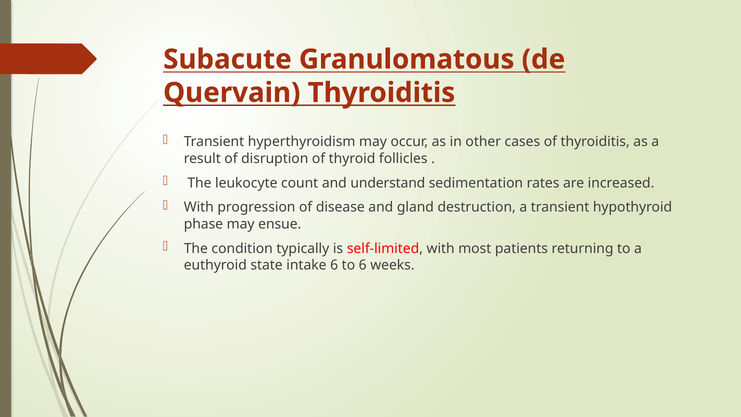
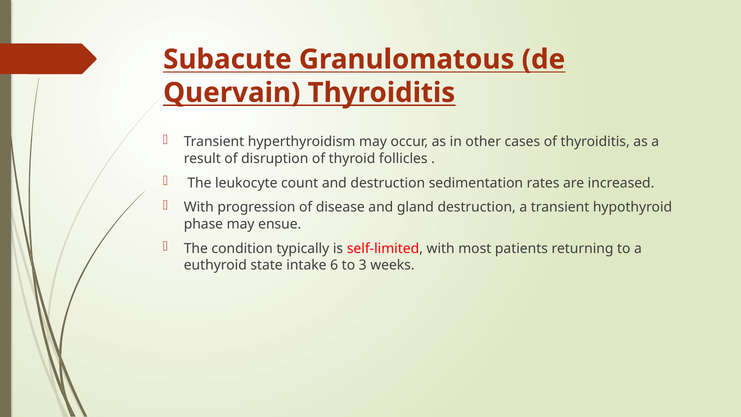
and understand: understand -> destruction
to 6: 6 -> 3
